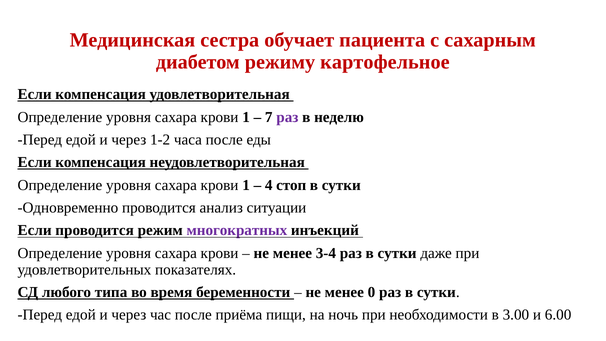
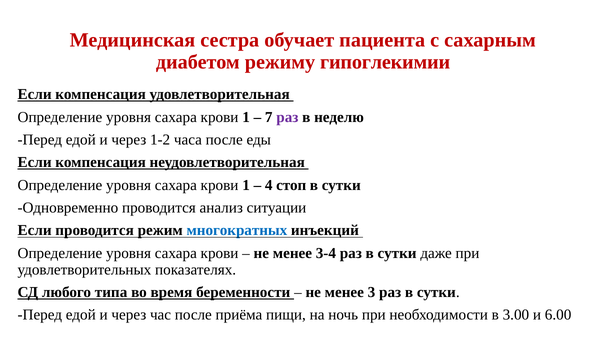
картофельное: картофельное -> гипоглекимии
многократных colour: purple -> blue
0: 0 -> 3
